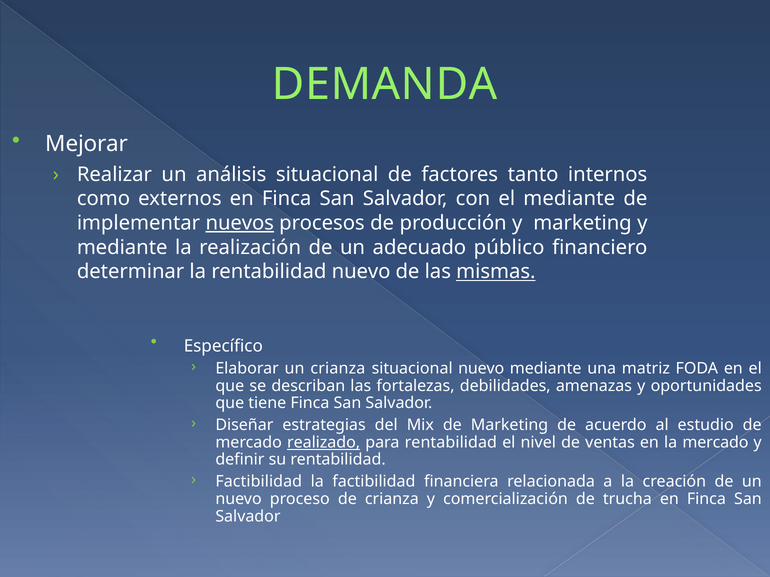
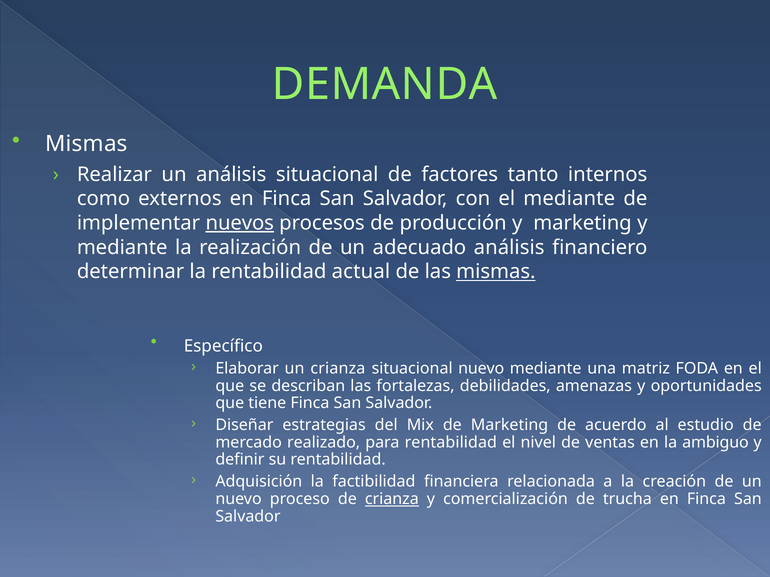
Mejorar at (87, 144): Mejorar -> Mismas
adecuado público: público -> análisis
rentabilidad nuevo: nuevo -> actual
realizado underline: present -> none
la mercado: mercado -> ambiguo
Factibilidad at (259, 482): Factibilidad -> Adquisición
crianza at (392, 499) underline: none -> present
